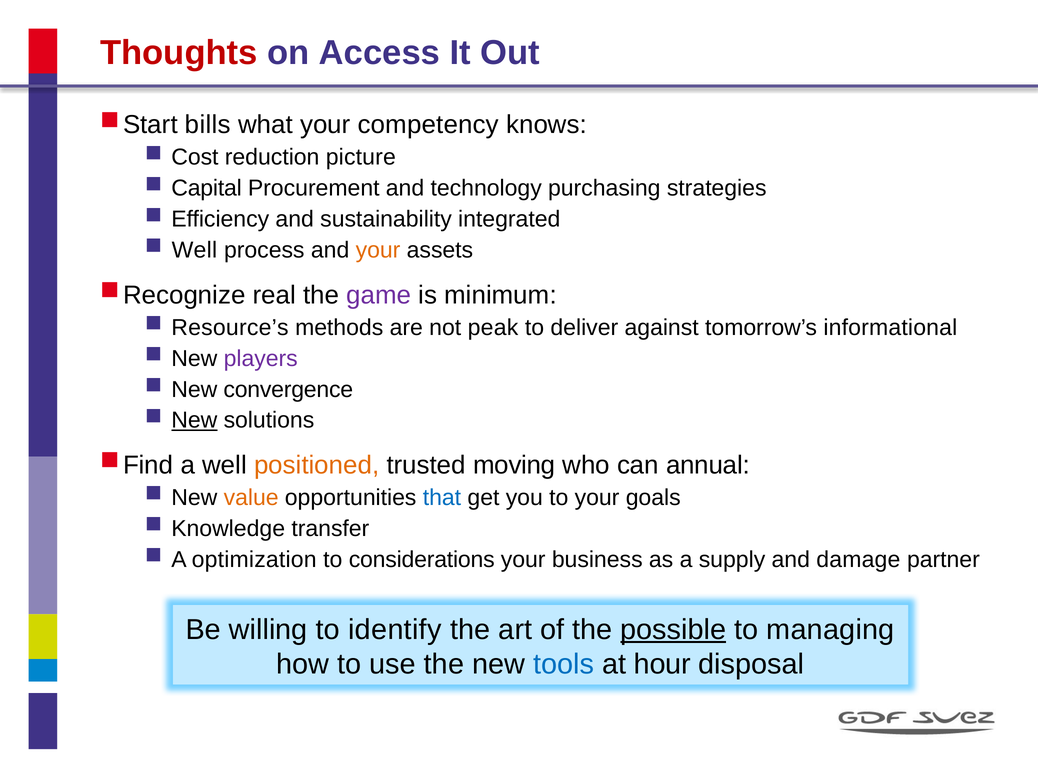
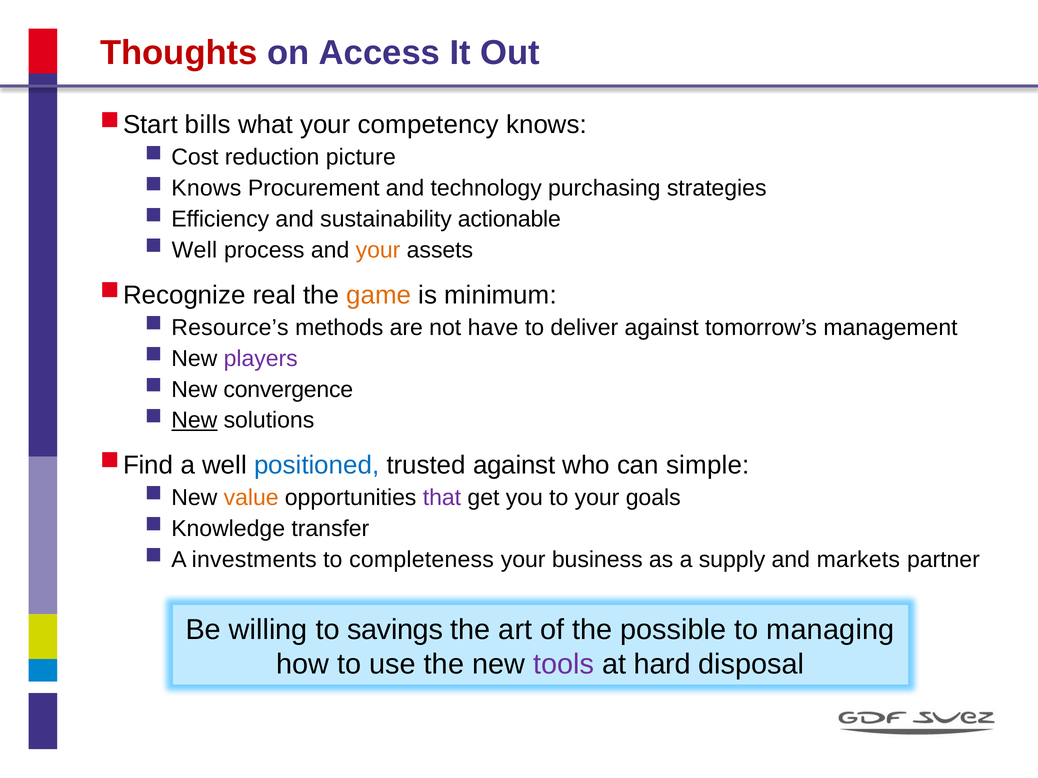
Capital at (207, 188): Capital -> Knows
integrated: integrated -> actionable
game colour: purple -> orange
peak: peak -> have
informational: informational -> management
positioned colour: orange -> blue
trusted moving: moving -> against
annual: annual -> simple
that colour: blue -> purple
optimization: optimization -> investments
considerations: considerations -> completeness
damage: damage -> markets
identify: identify -> savings
possible underline: present -> none
tools colour: blue -> purple
hour: hour -> hard
